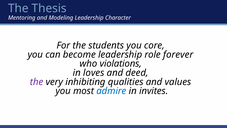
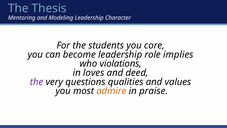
forever: forever -> implies
inhibiting: inhibiting -> questions
admire colour: blue -> orange
invites: invites -> praise
